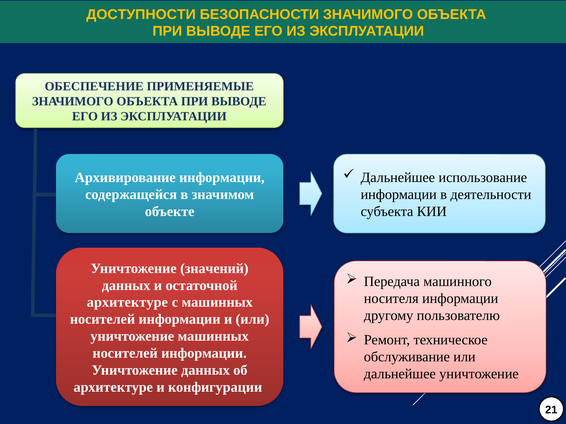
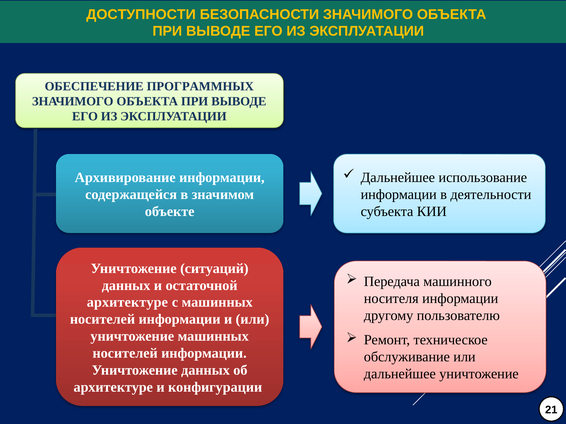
ПРИМЕНЯЕМЫЕ: ПРИМЕНЯЕМЫЕ -> ПРОГРАММНЫХ
значений: значений -> ситуаций
